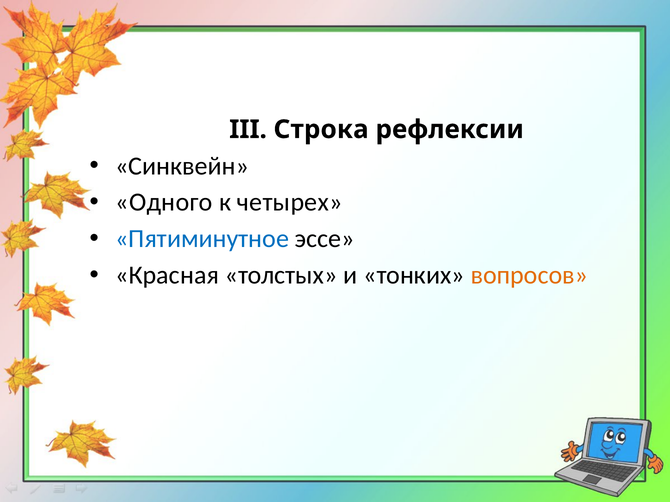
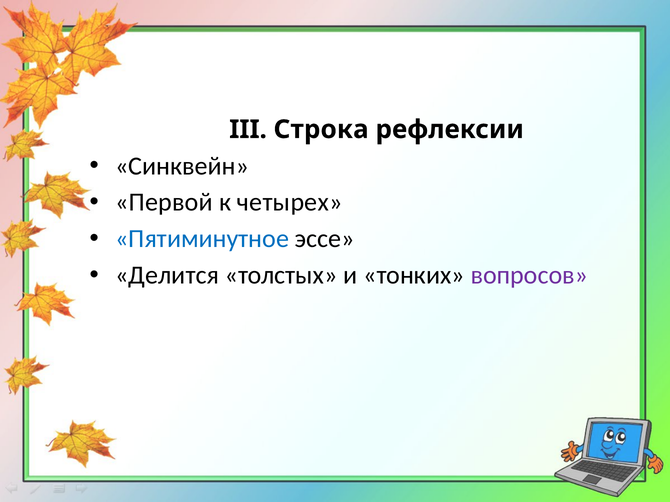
Одного: Одного -> Первой
Красная: Красная -> Делится
вопросов colour: orange -> purple
